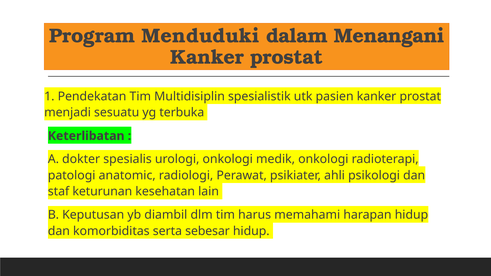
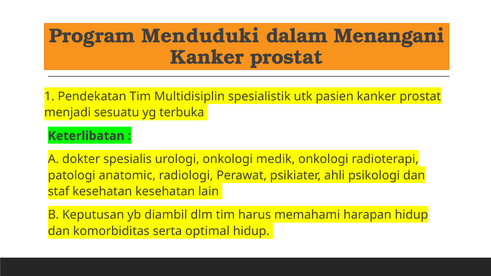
staf keturunan: keturunan -> kesehatan
sebesar: sebesar -> optimal
